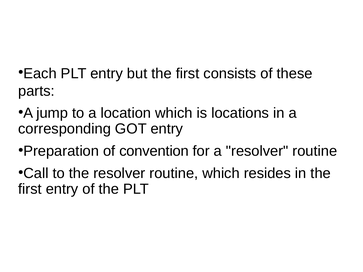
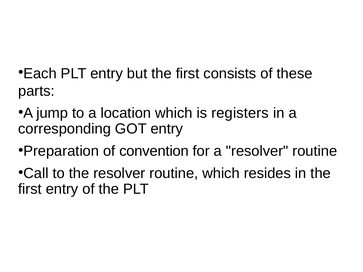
locations: locations -> registers
